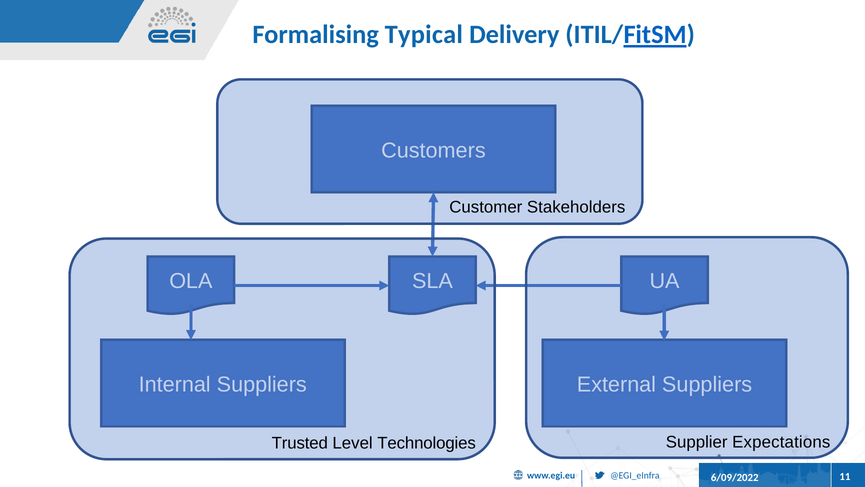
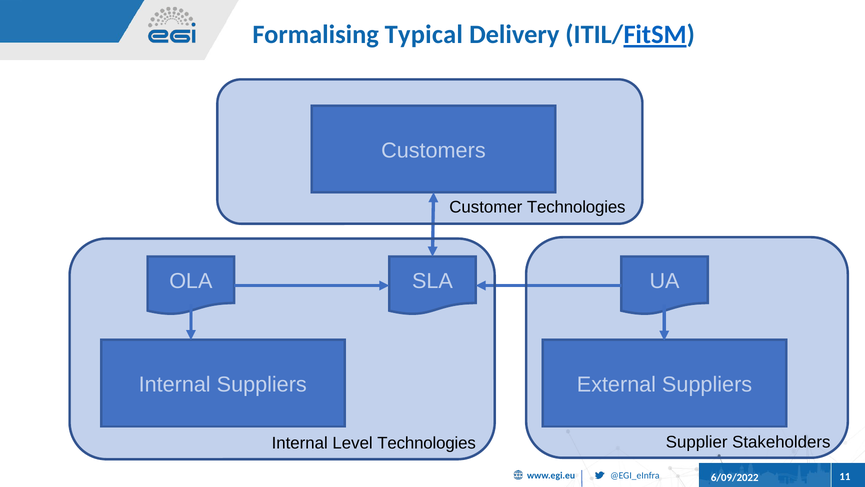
Customer Stakeholders: Stakeholders -> Technologies
Trusted at (300, 443): Trusted -> Internal
Expectations: Expectations -> Stakeholders
